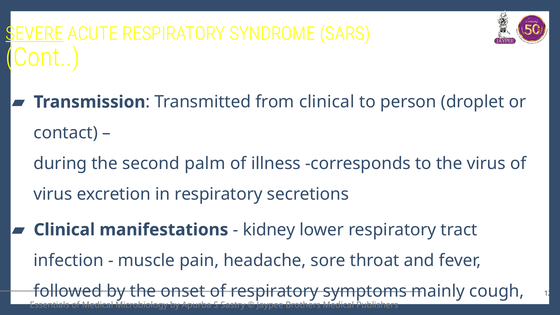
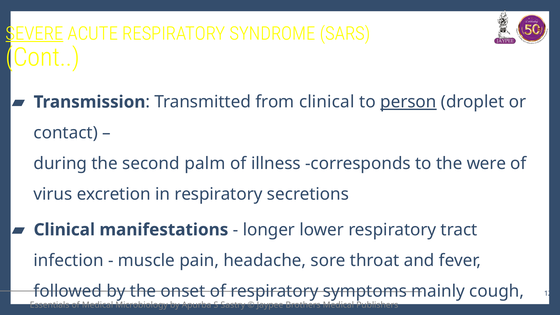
person underline: none -> present
the virus: virus -> were
kidney: kidney -> longer
